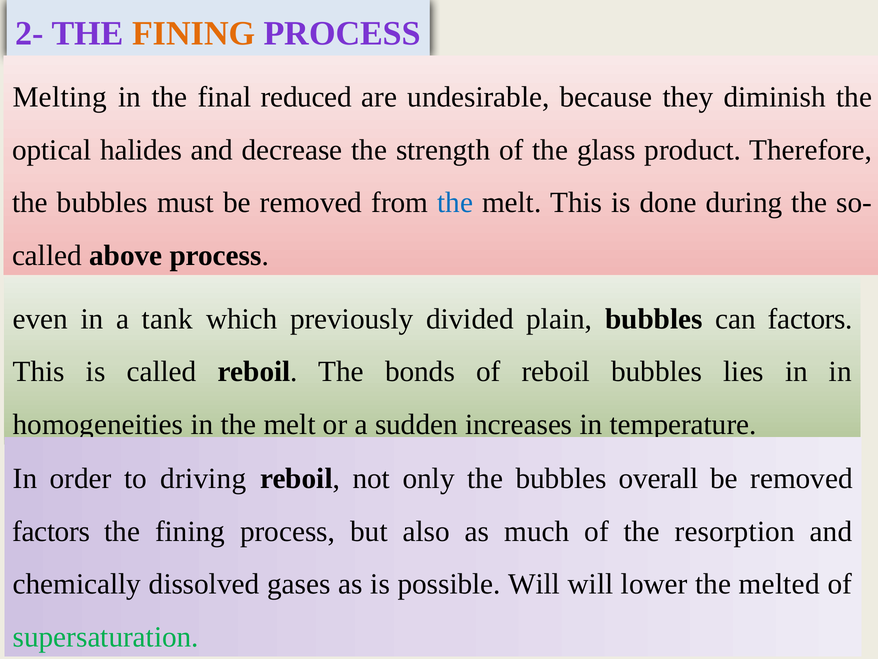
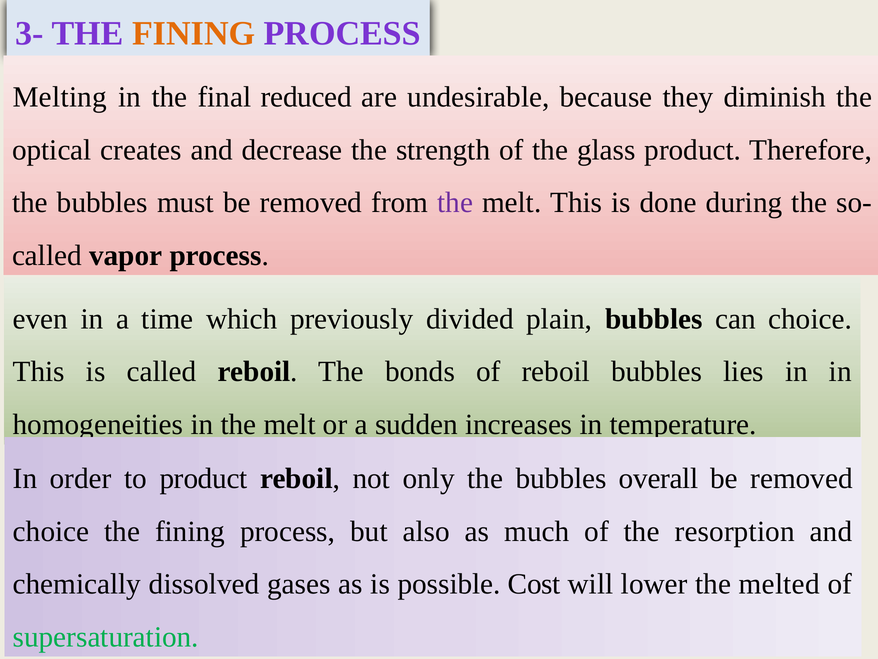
2-: 2- -> 3-
halides: halides -> creates
the at (455, 203) colour: blue -> purple
above: above -> vapor
tank: tank -> time
can factors: factors -> choice
to driving: driving -> product
factors at (51, 531): factors -> choice
possible Will: Will -> Cost
